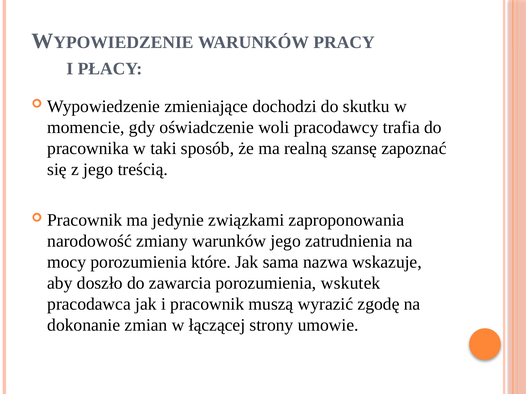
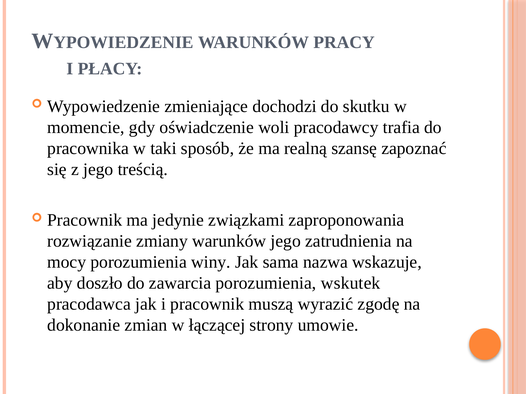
narodowość: narodowość -> rozwiązanie
które: które -> winy
